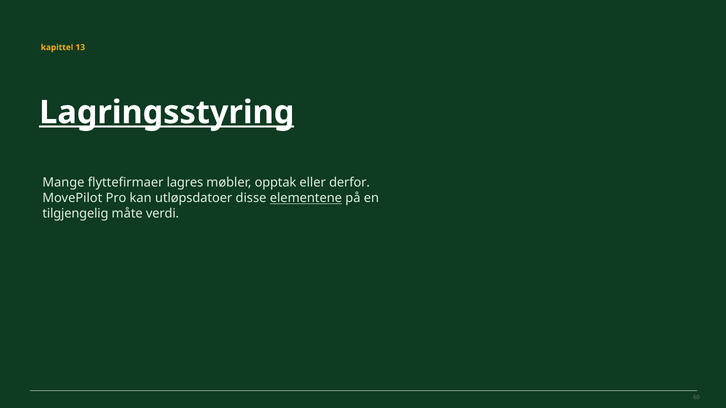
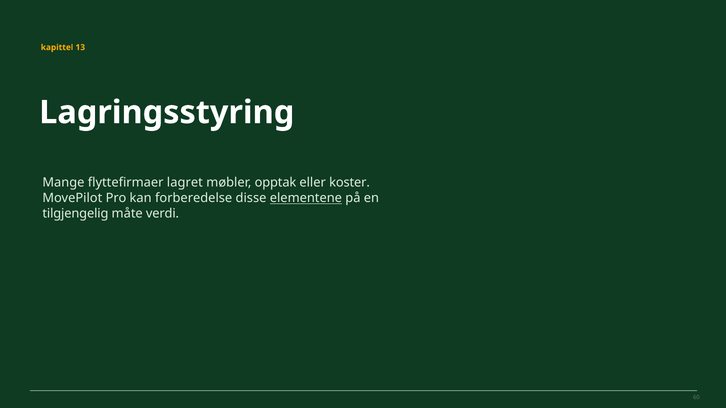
Lagringsstyring underline: present -> none
lagres: lagres -> lagret
derfor: derfor -> koster
utløpsdatoer: utløpsdatoer -> forberedelse
